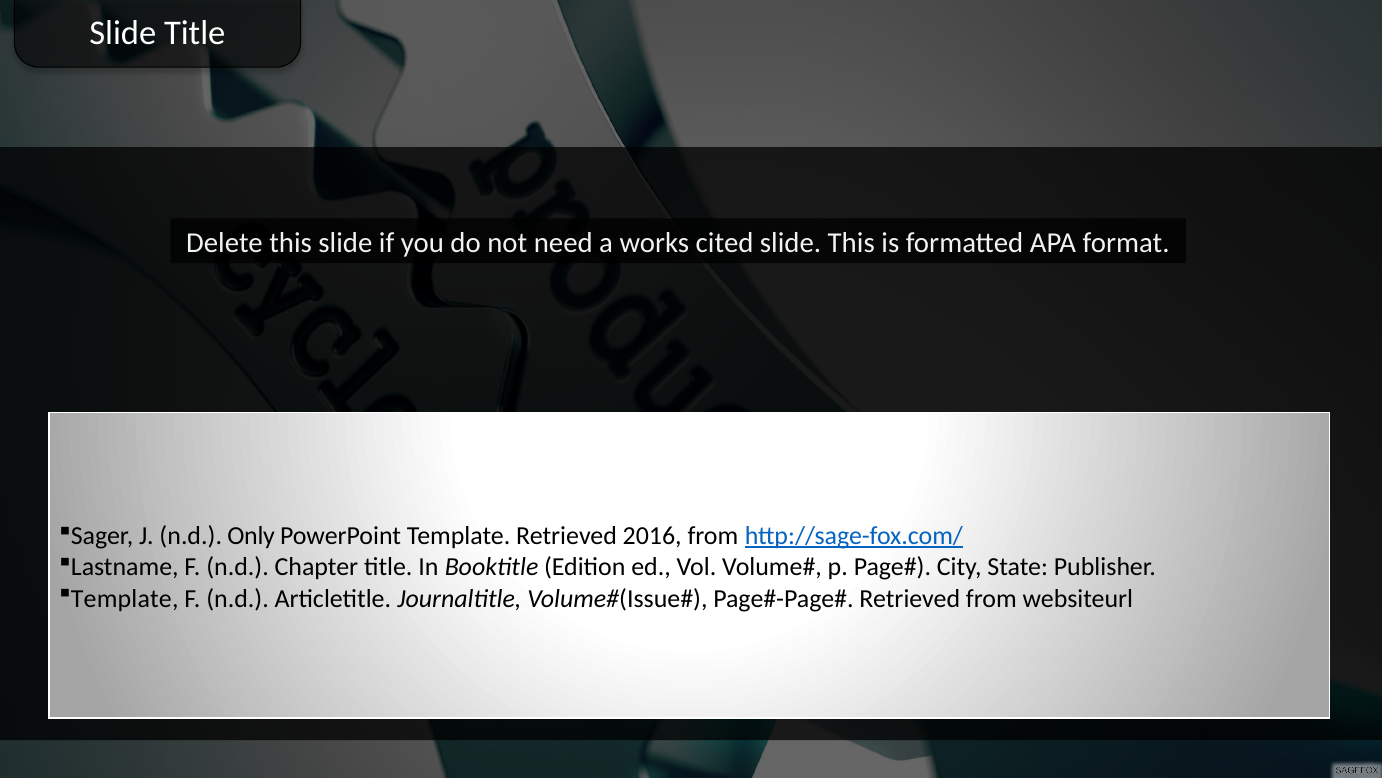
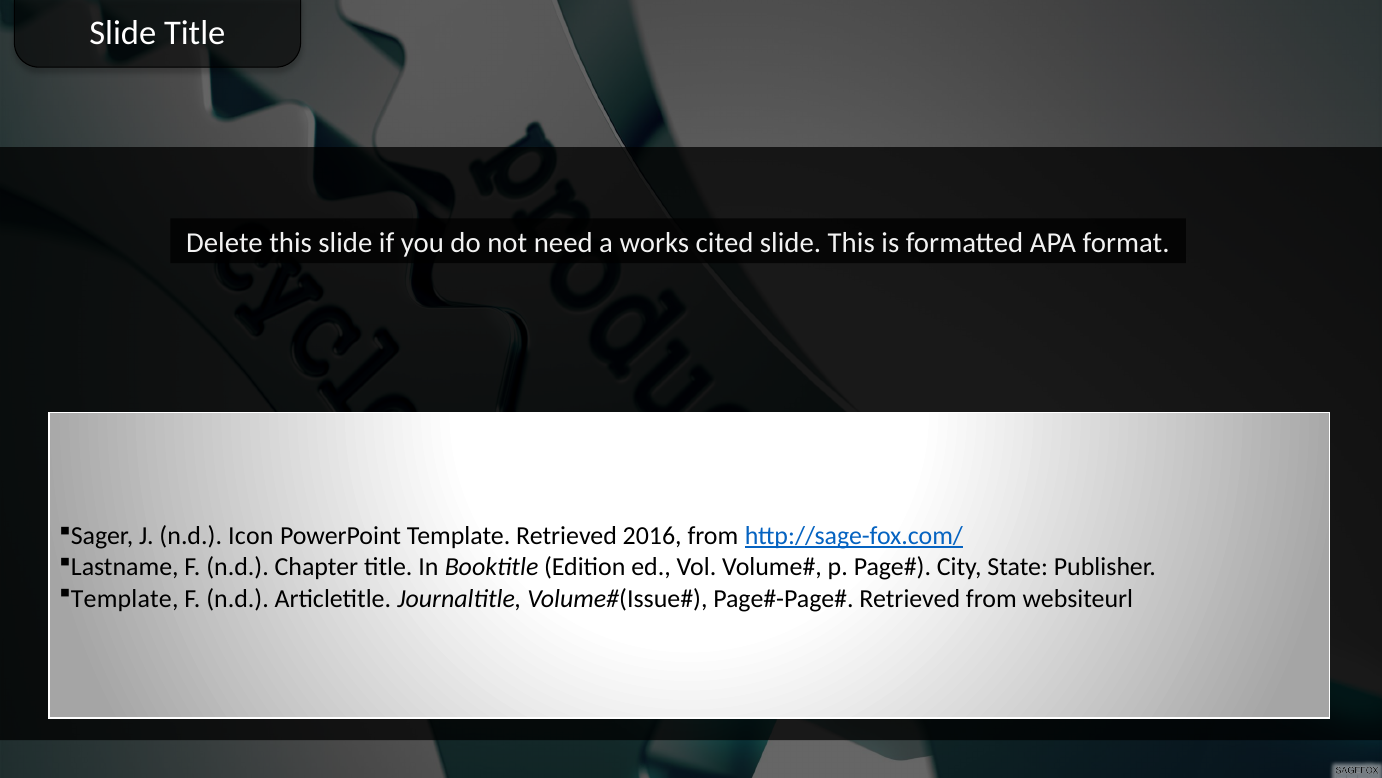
Only: Only -> Icon
